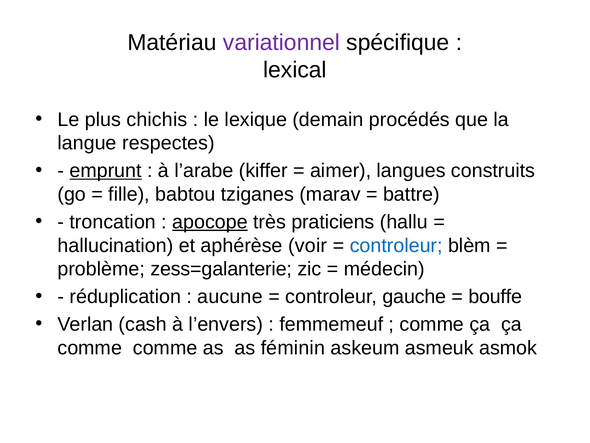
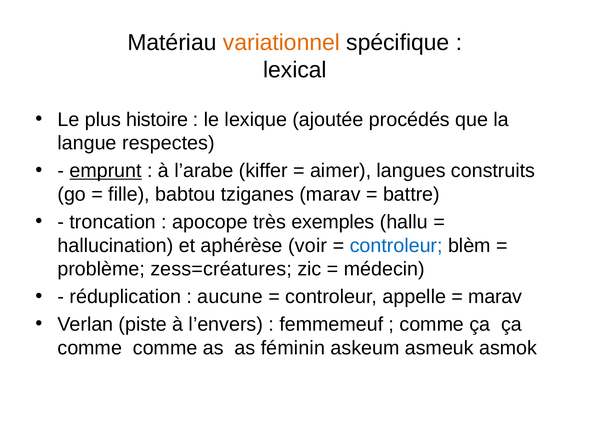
variationnel colour: purple -> orange
chichis: chichis -> histoire
demain: demain -> ajoutée
apocope underline: present -> none
praticiens: praticiens -> exemples
zess=galanterie: zess=galanterie -> zess=créatures
gauche: gauche -> appelle
bouffe at (495, 296): bouffe -> marav
cash: cash -> piste
